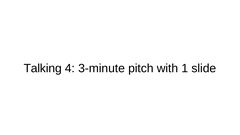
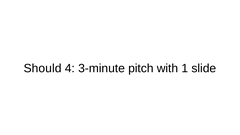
Talking: Talking -> Should
